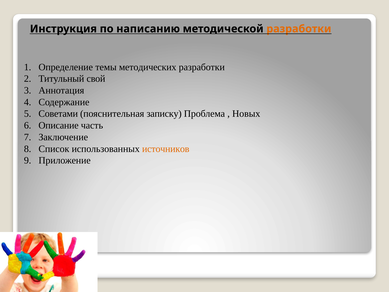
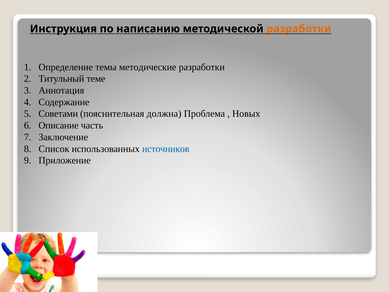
методических: методических -> методические
свой: свой -> теме
записку: записку -> должна
источников colour: orange -> blue
